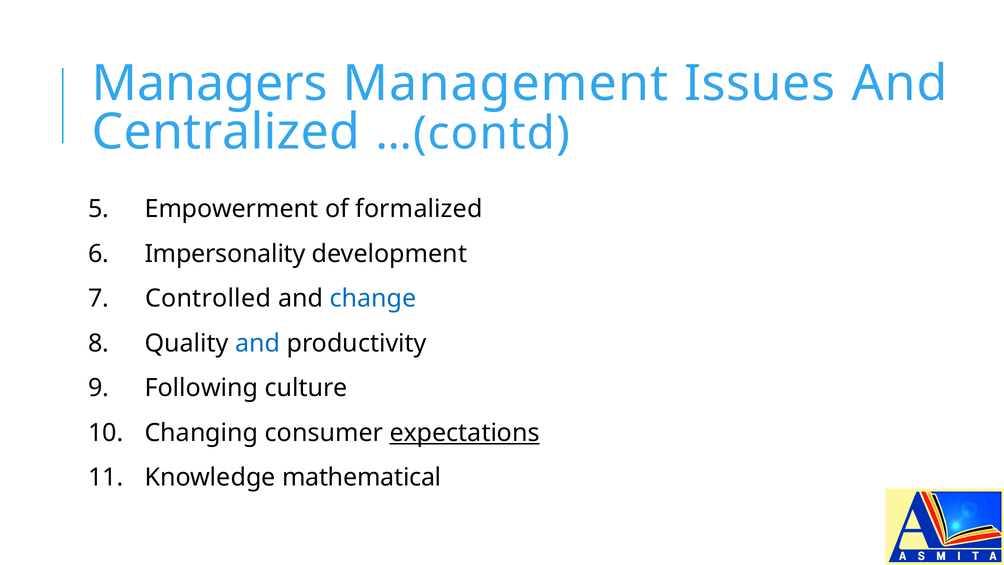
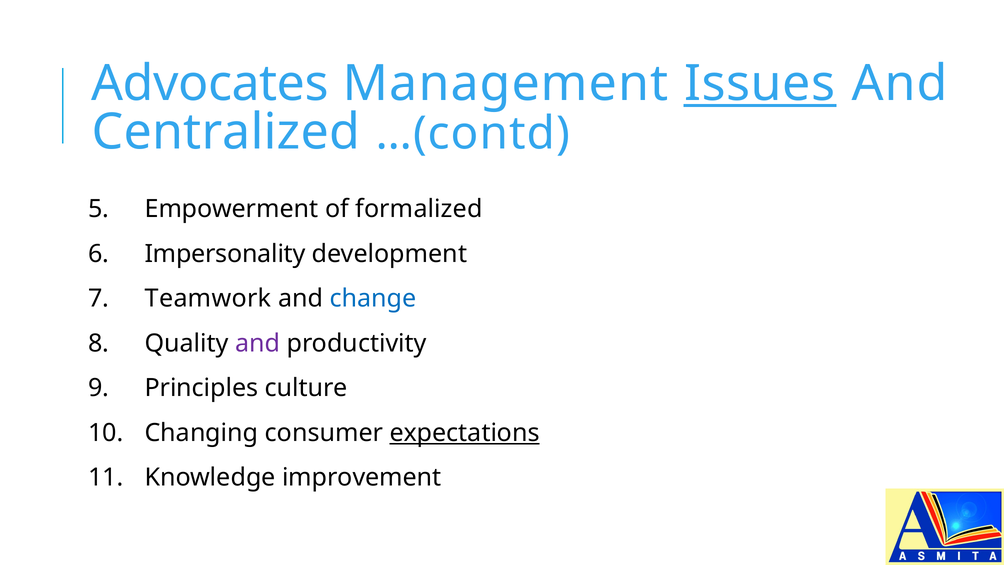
Managers: Managers -> Advocates
Issues underline: none -> present
Controlled: Controlled -> Teamwork
and at (258, 343) colour: blue -> purple
Following: Following -> Principles
mathematical: mathematical -> improvement
